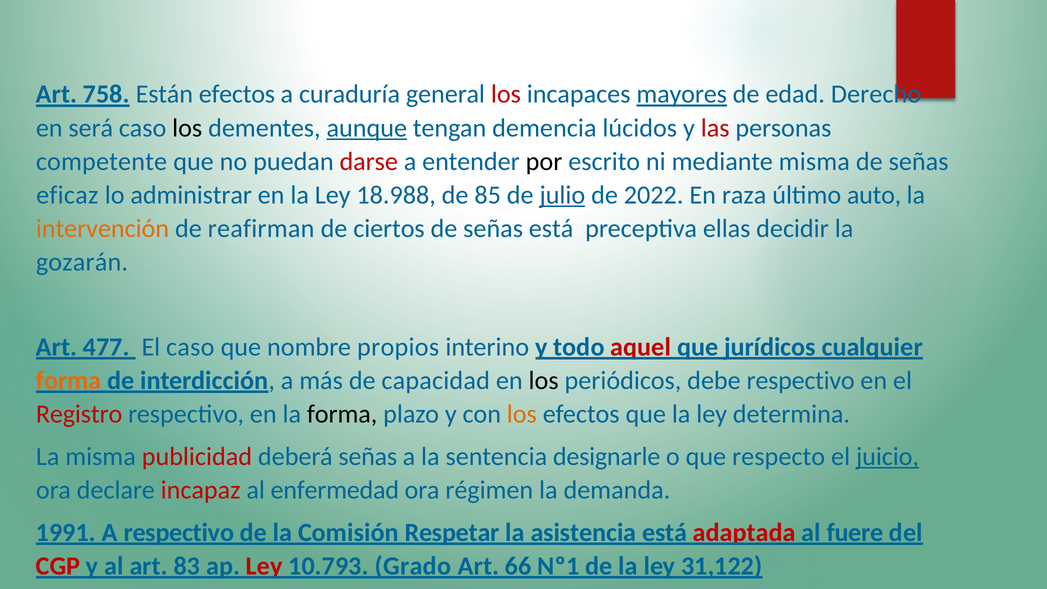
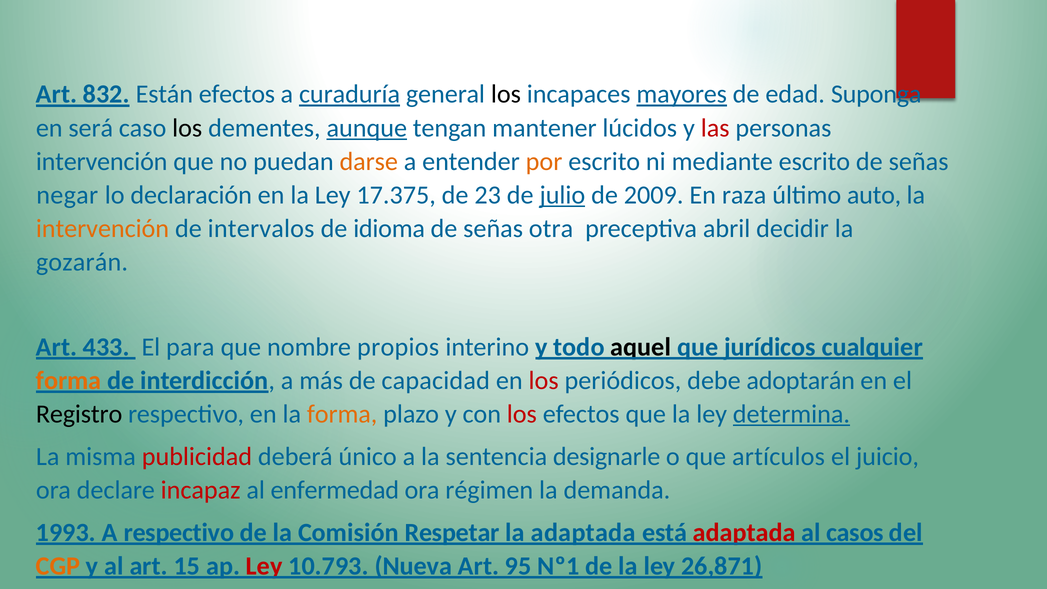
758: 758 -> 832
curaduría underline: none -> present
los at (506, 94) colour: red -> black
Derecho: Derecho -> Suponga
demencia: demencia -> mantener
competente at (102, 161): competente -> intervención
darse colour: red -> orange
por colour: black -> orange
mediante misma: misma -> escrito
eficaz: eficaz -> negar
administrar: administrar -> declaración
18.988: 18.988 -> 17.375
85: 85 -> 23
2022: 2022 -> 2009
reafirman: reafirman -> intervalos
ciertos: ciertos -> idioma
señas está: está -> otra
ellas: ellas -> abril
477: 477 -> 433
El caso: caso -> para
aquel colour: red -> black
los at (544, 381) colour: black -> red
debe respectivo: respectivo -> adoptarán
Registro colour: red -> black
forma at (342, 414) colour: black -> orange
los at (522, 414) colour: orange -> red
determina underline: none -> present
deberá señas: señas -> único
respecto: respecto -> artículos
juicio underline: present -> none
1991: 1991 -> 1993
la asistencia: asistencia -> adaptada
fuere: fuere -> casos
CGP colour: red -> orange
83: 83 -> 15
Grado: Grado -> Nueva
66: 66 -> 95
31,122: 31,122 -> 26,871
